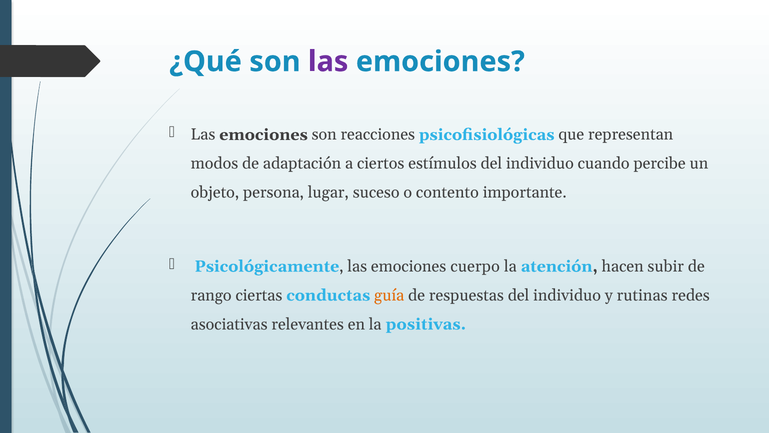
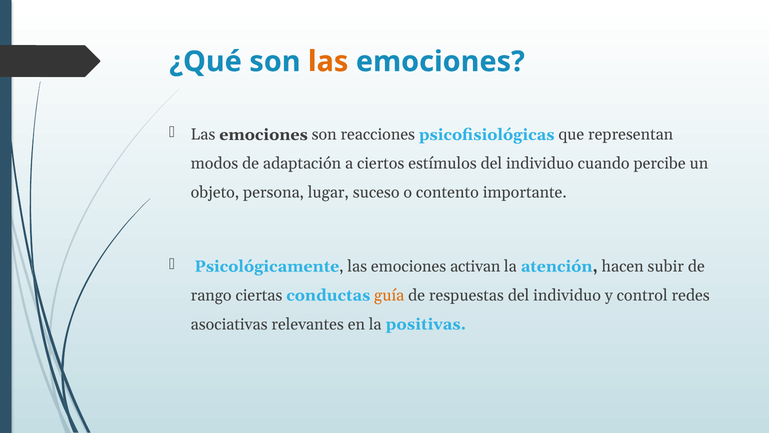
las at (328, 62) colour: purple -> orange
cuerpo: cuerpo -> activan
rutinas: rutinas -> control
